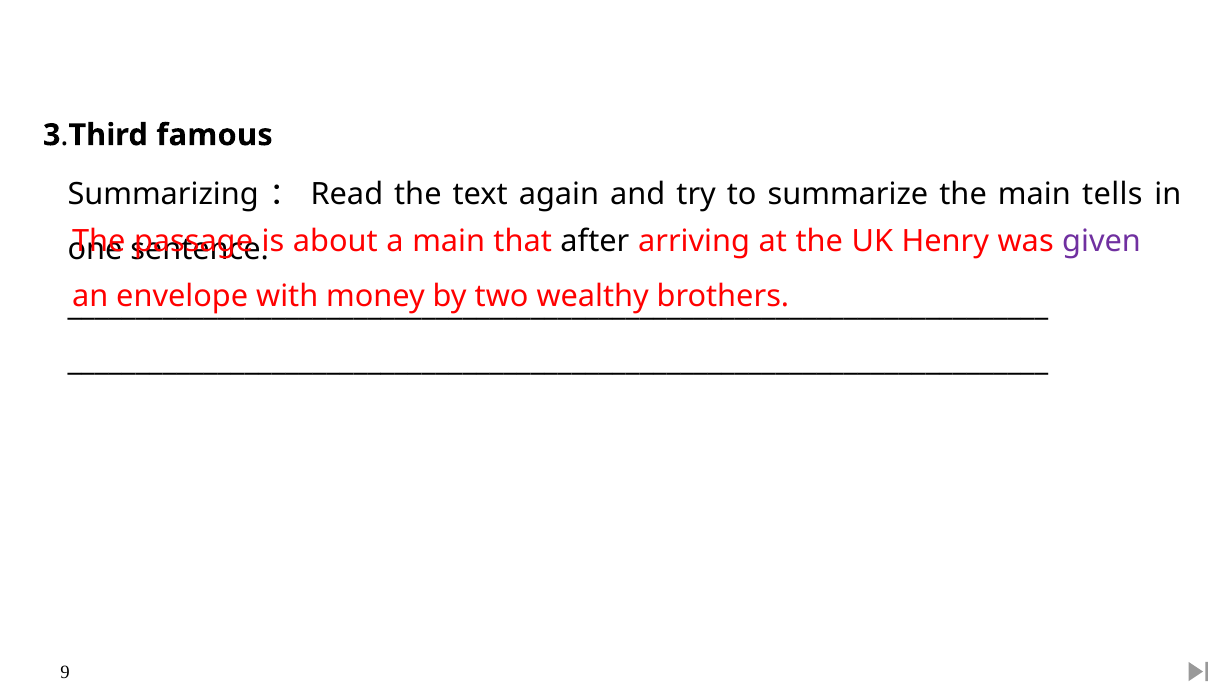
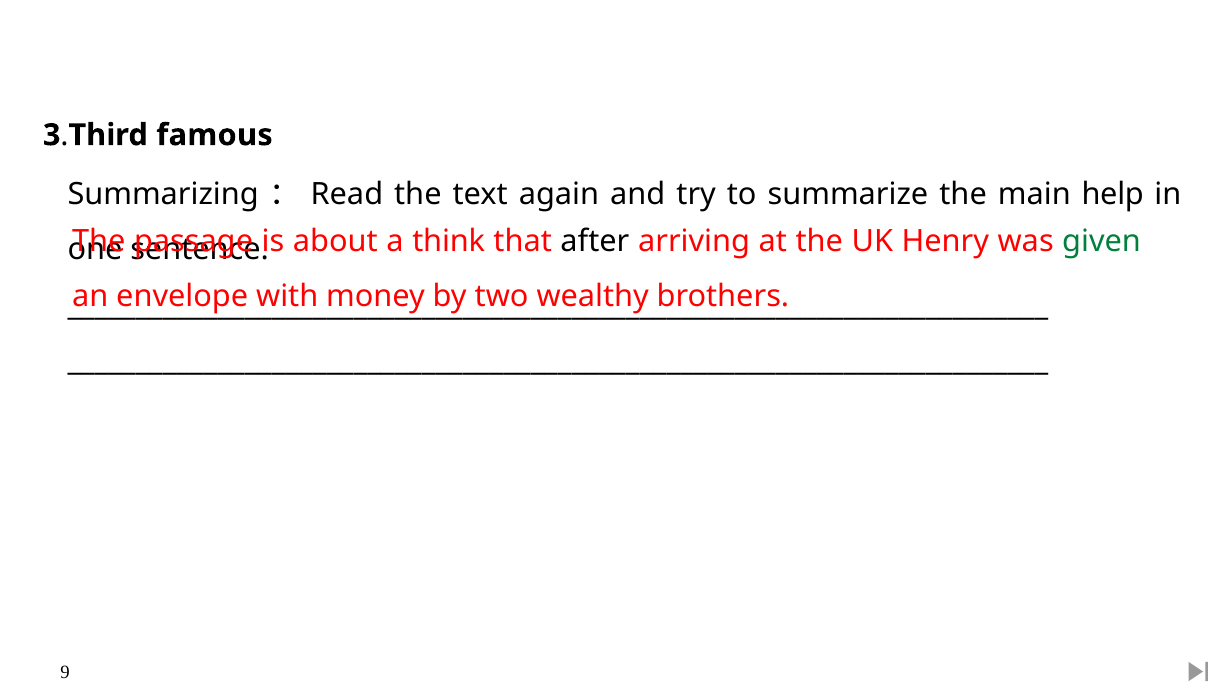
tells: tells -> help
a main: main -> think
given colour: purple -> green
